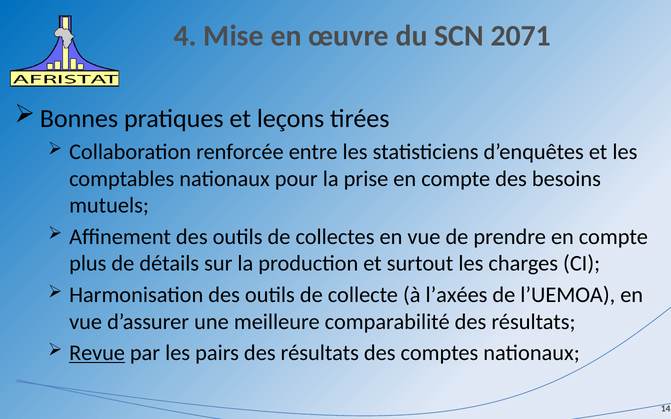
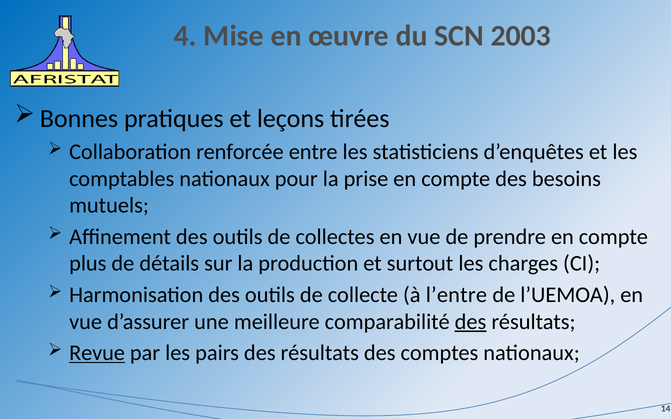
2071: 2071 -> 2003
l’axées: l’axées -> l’entre
des at (471, 322) underline: none -> present
